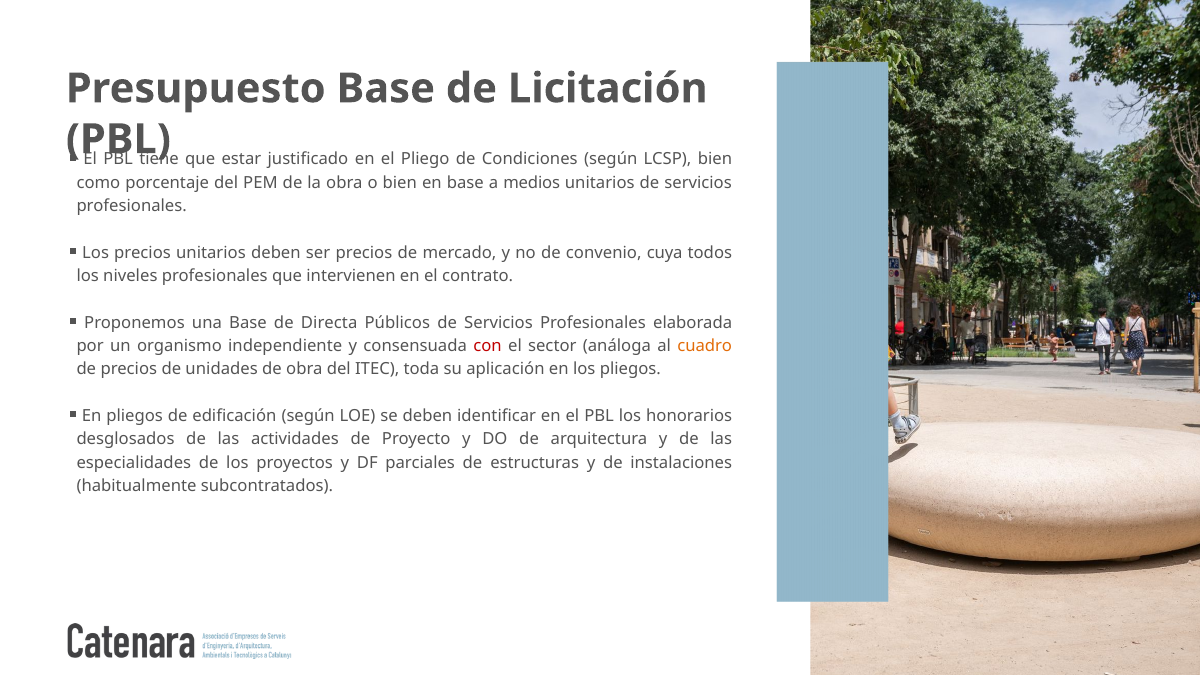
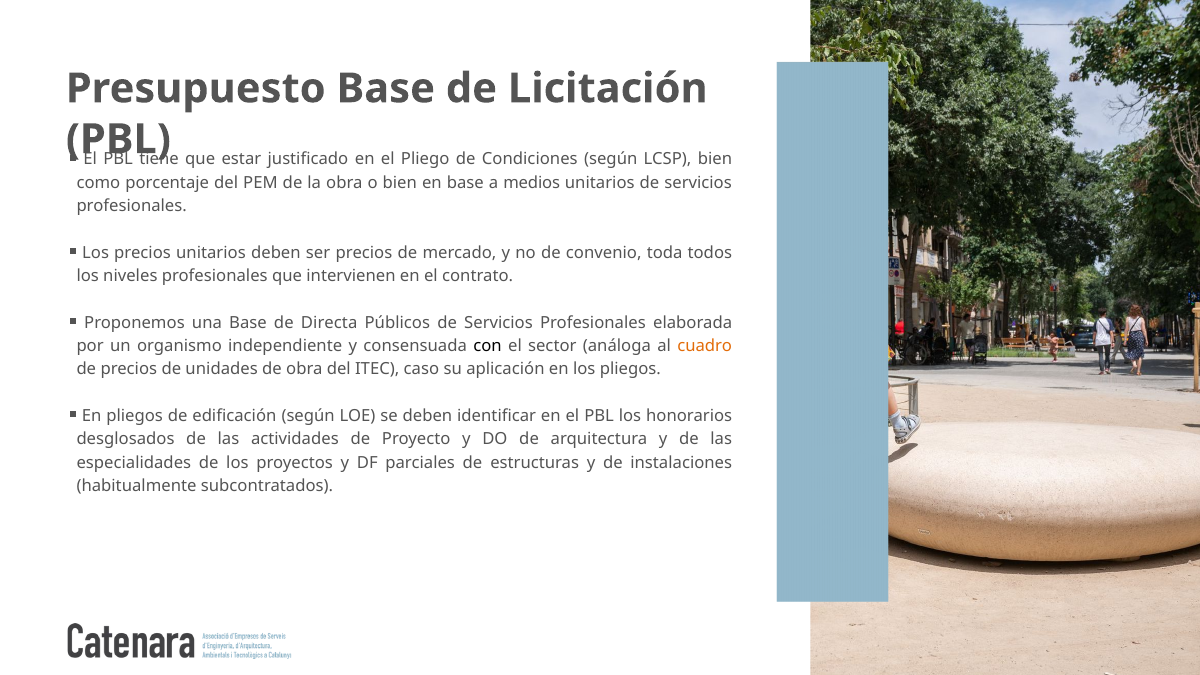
cuya: cuya -> toda
con colour: red -> black
toda: toda -> caso
